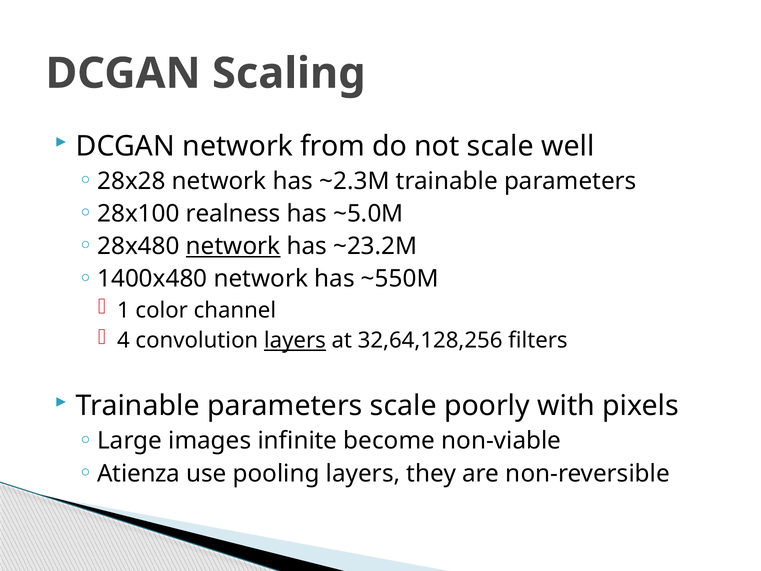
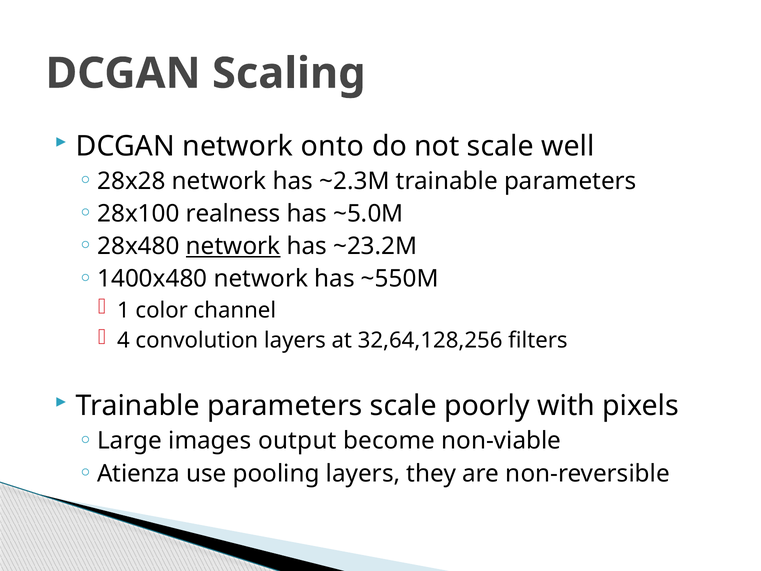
from: from -> onto
layers at (295, 340) underline: present -> none
infinite: infinite -> output
